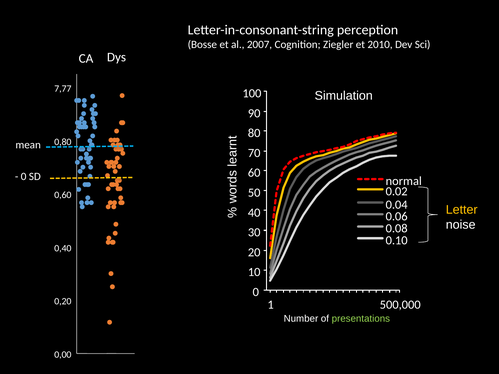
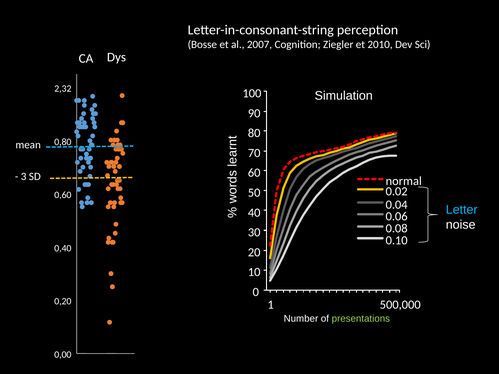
7,77: 7,77 -> 2,32
0 at (24, 177): 0 -> 3
Letter colour: yellow -> light blue
